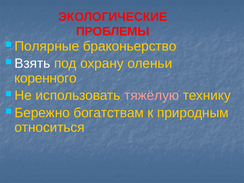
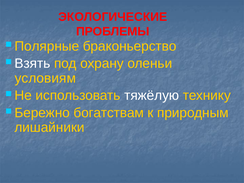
коренного: коренного -> условиям
тяжёлую colour: pink -> white
относиться: относиться -> лишайники
